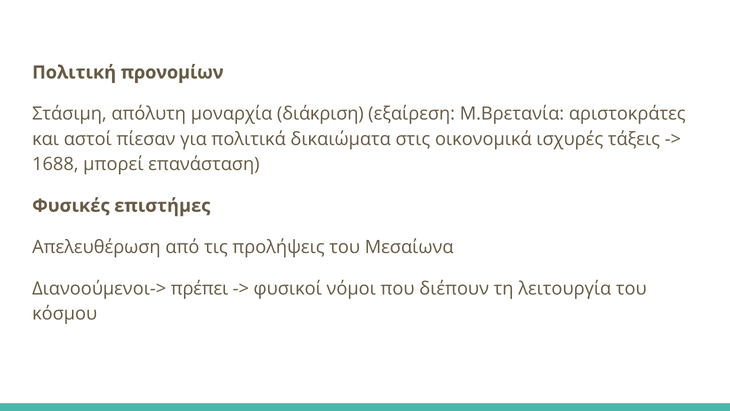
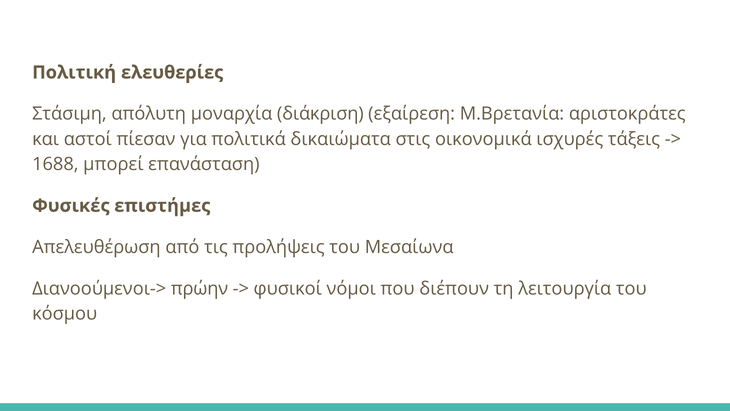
προνομίων: προνομίων -> ελευθερίες
πρέπει: πρέπει -> πρώην
